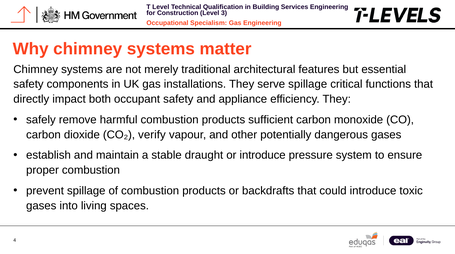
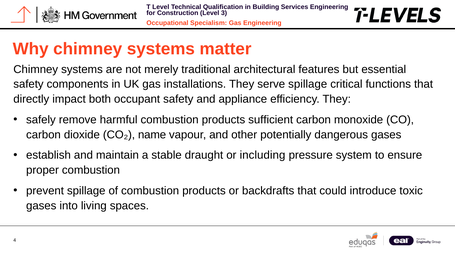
verify: verify -> name
or introduce: introduce -> including
